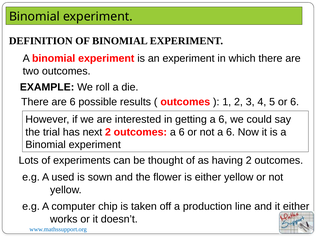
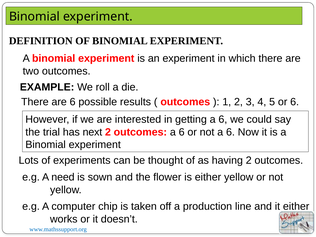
used: used -> need
